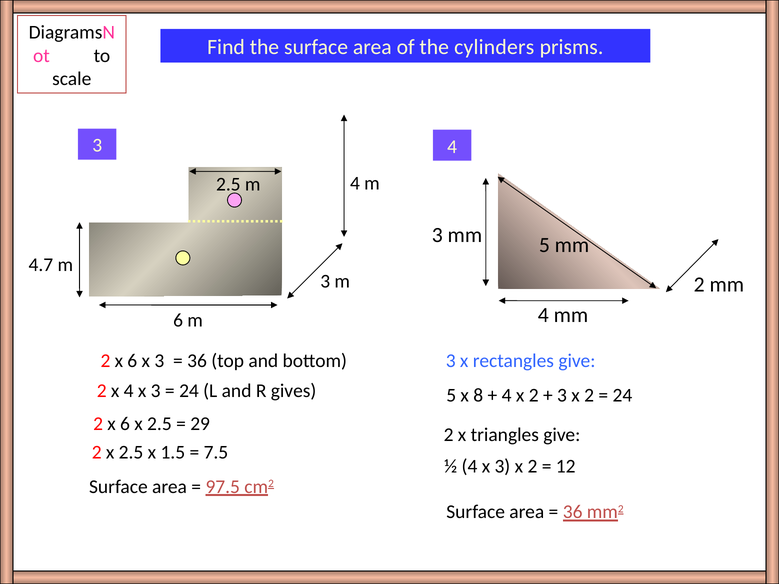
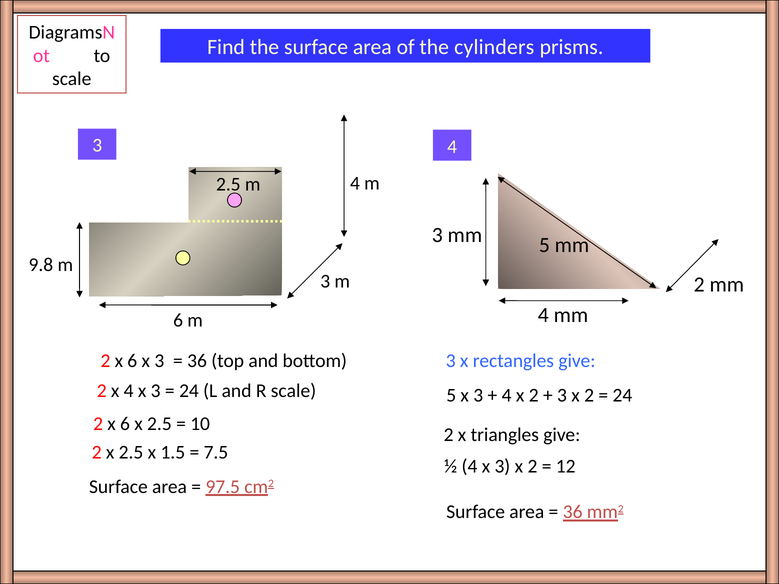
4.7: 4.7 -> 9.8
R gives: gives -> scale
5 x 8: 8 -> 3
29: 29 -> 10
